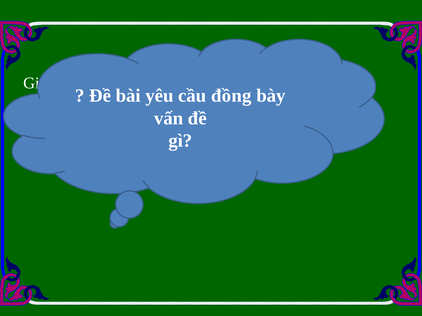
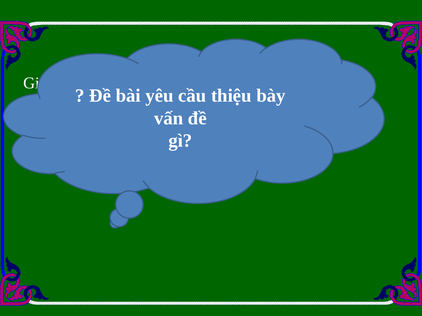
cầu đồng: đồng -> thiệu
